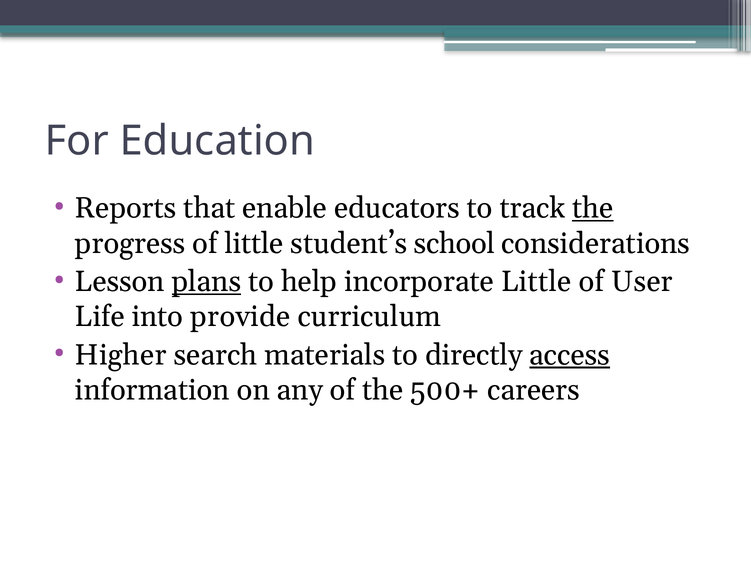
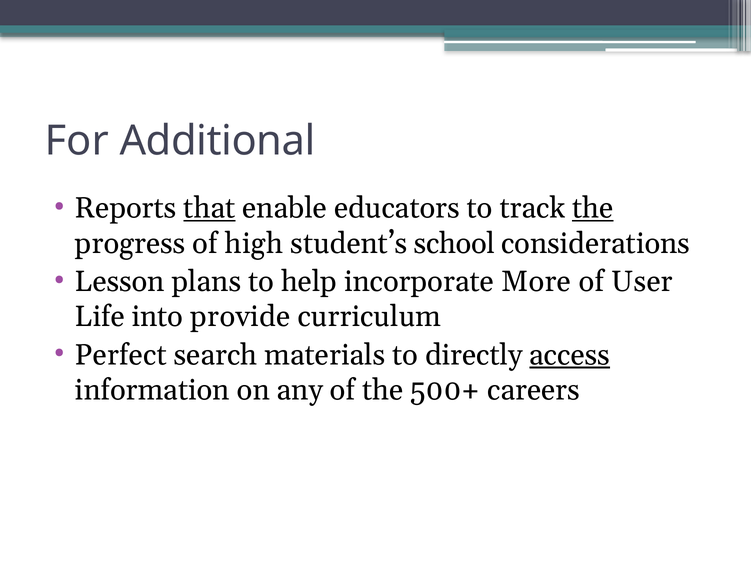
Education: Education -> Additional
that underline: none -> present
of little: little -> high
plans underline: present -> none
incorporate Little: Little -> More
Higher: Higher -> Perfect
